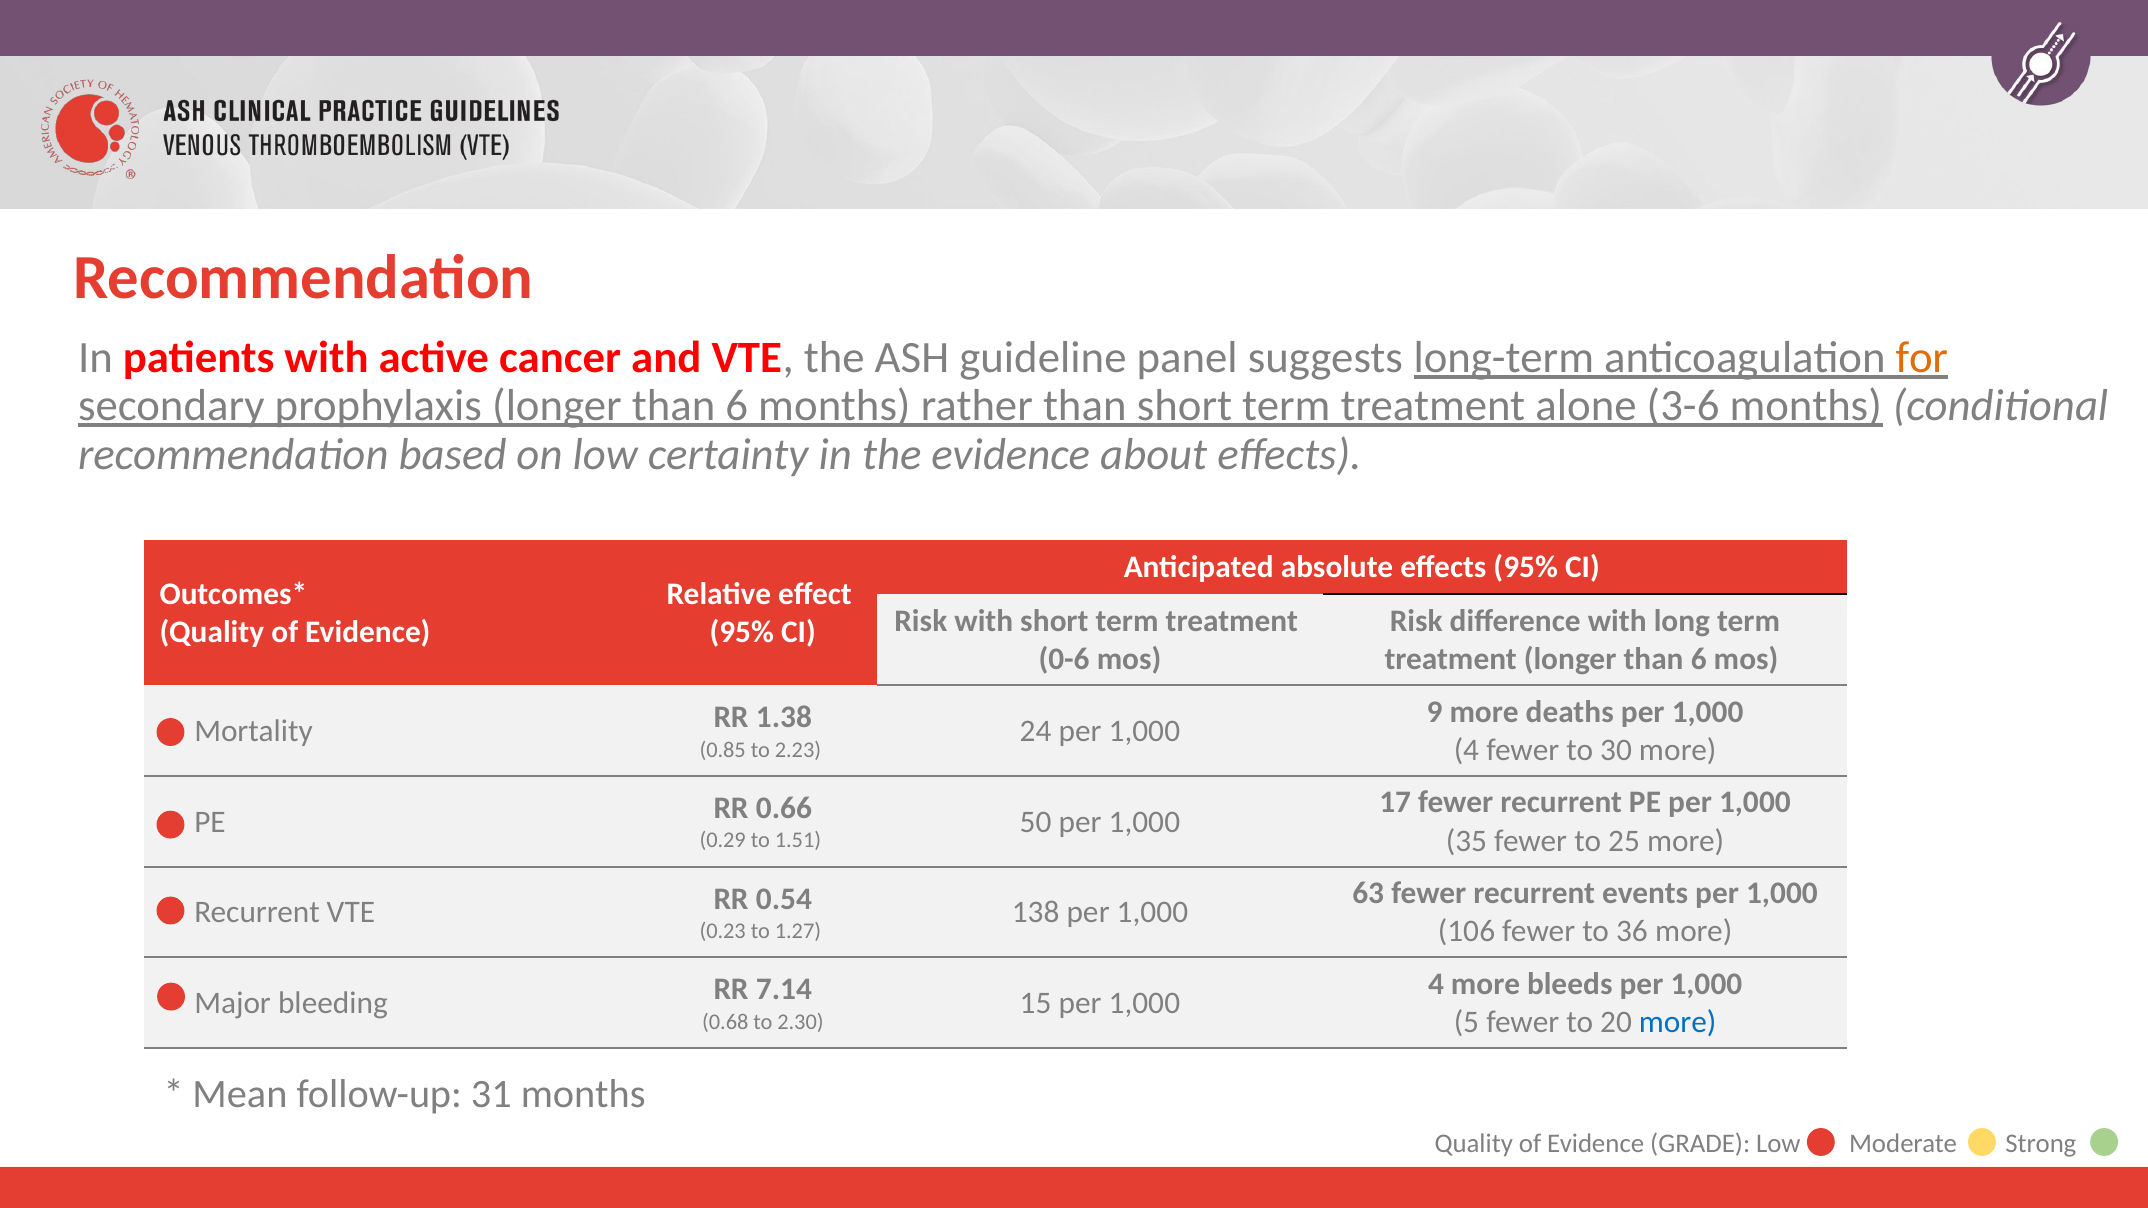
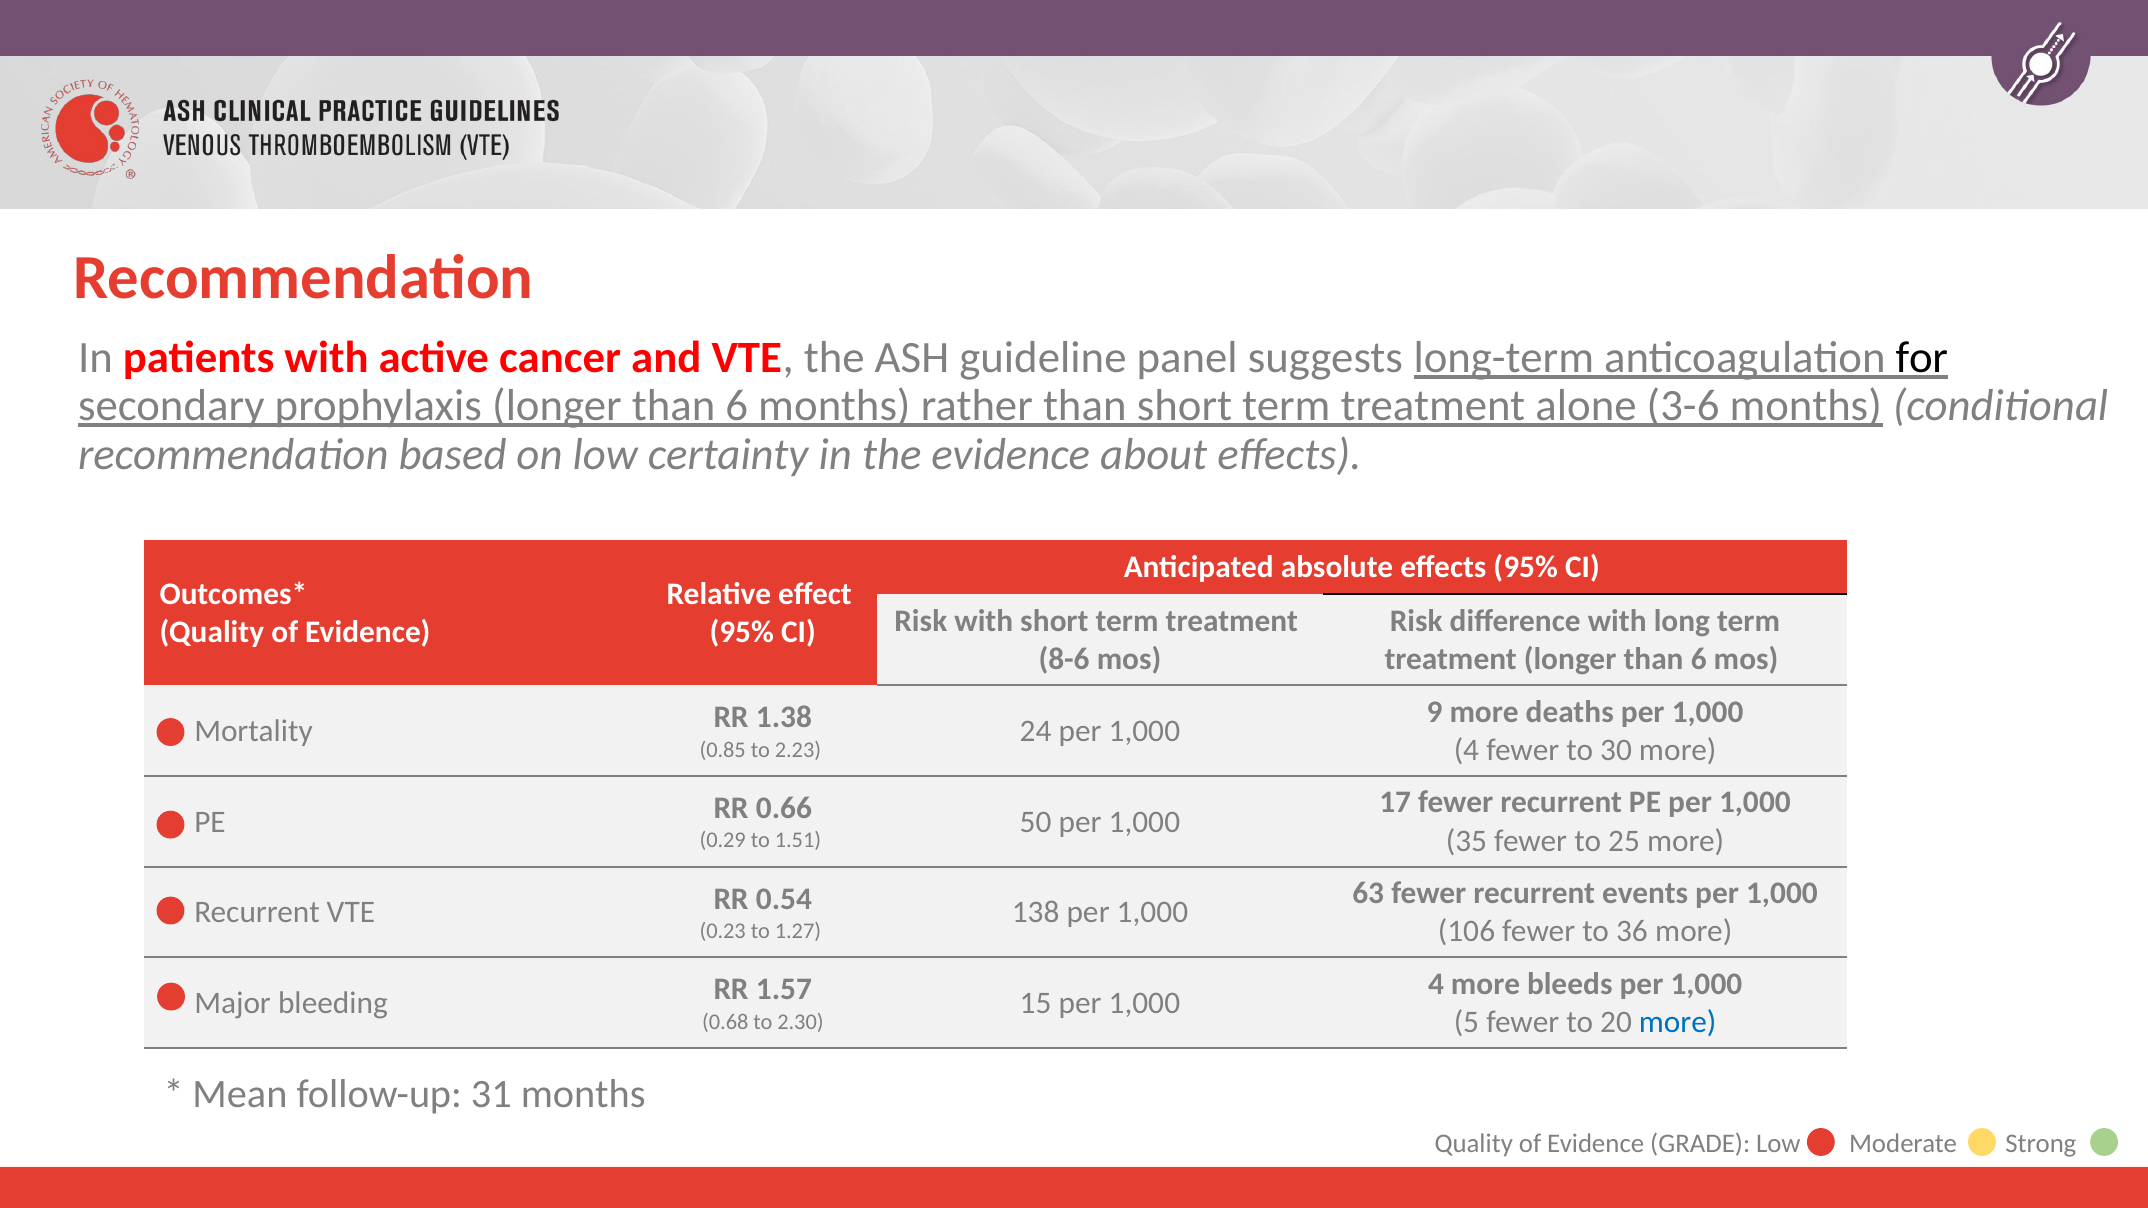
for colour: orange -> black
0-6: 0-6 -> 8-6
7.14: 7.14 -> 1.57
